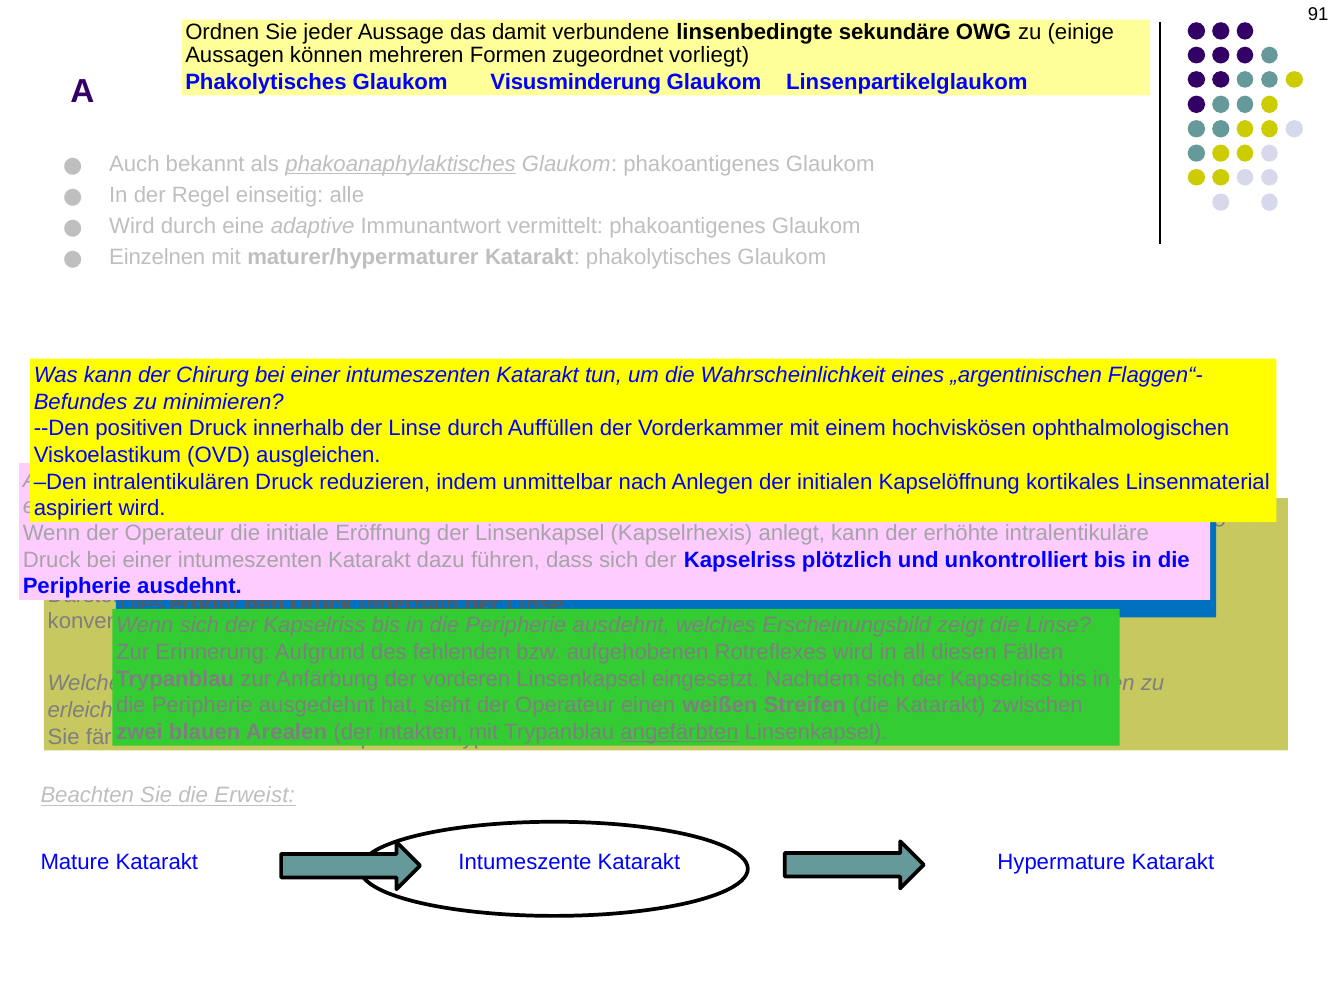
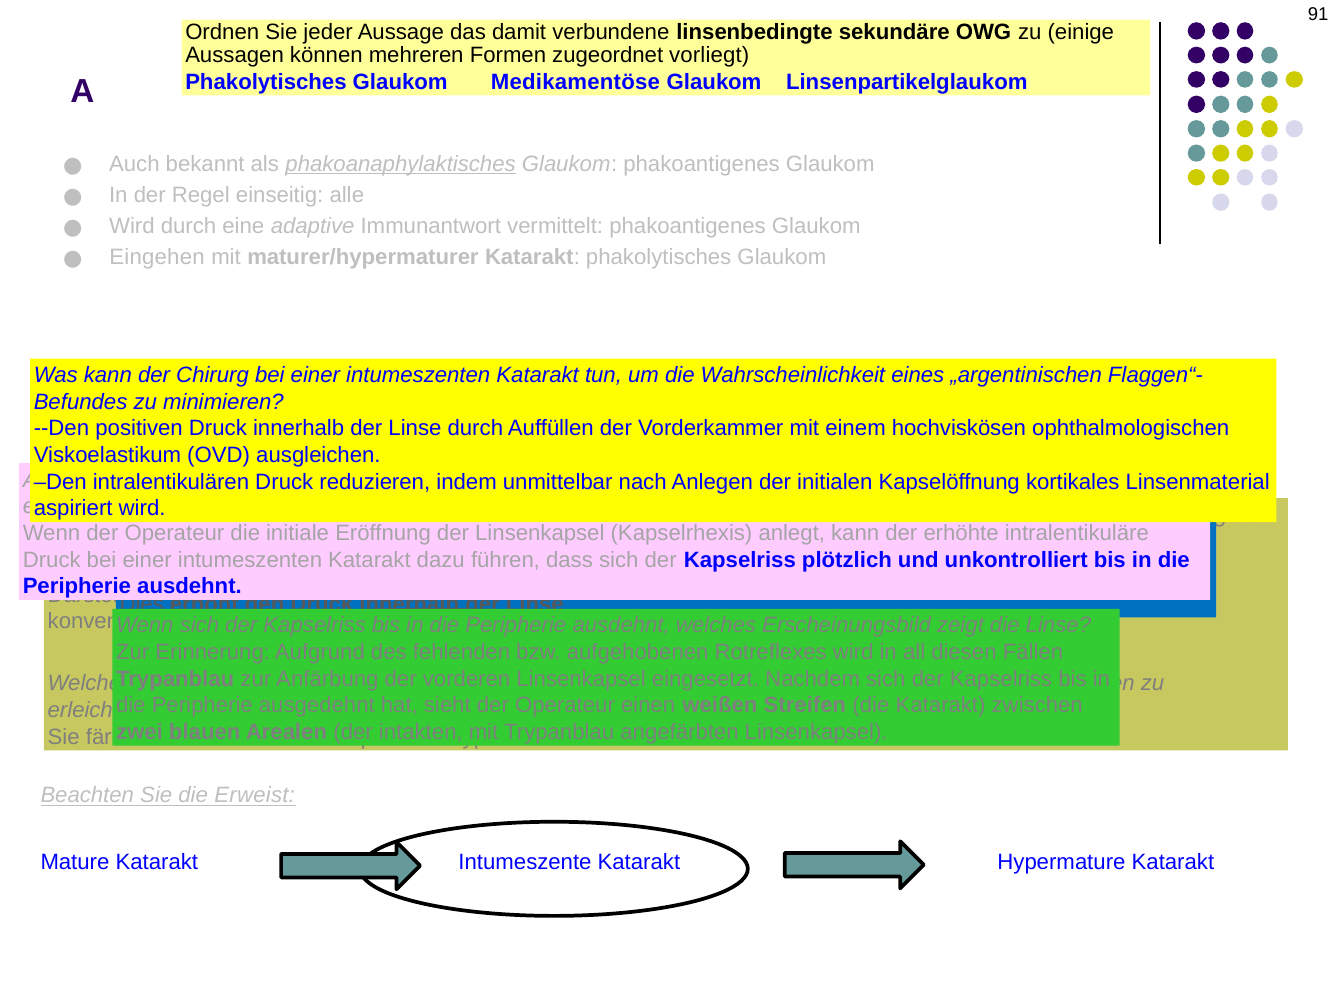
Visusminderung: Visusminderung -> Medikamentöse
Einzelnen at (157, 257): Einzelnen -> Eingehen
angefärbten underline: present -> none
